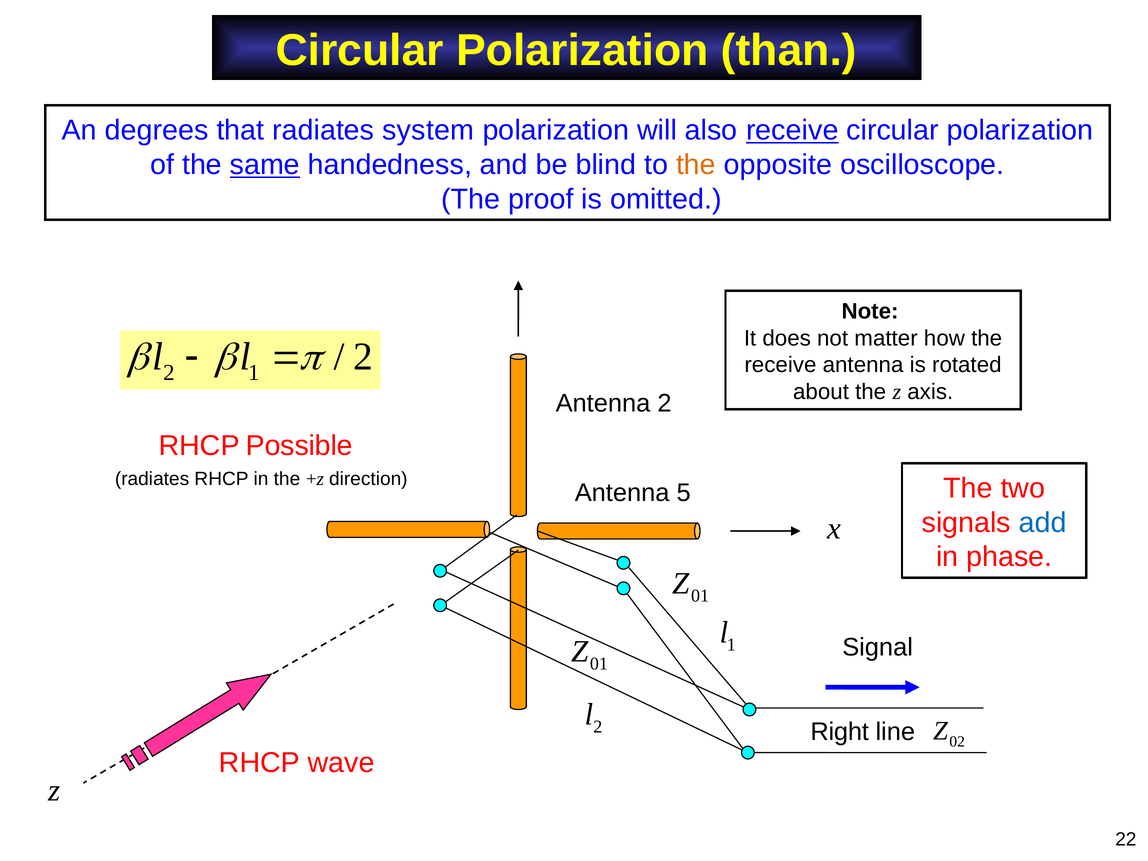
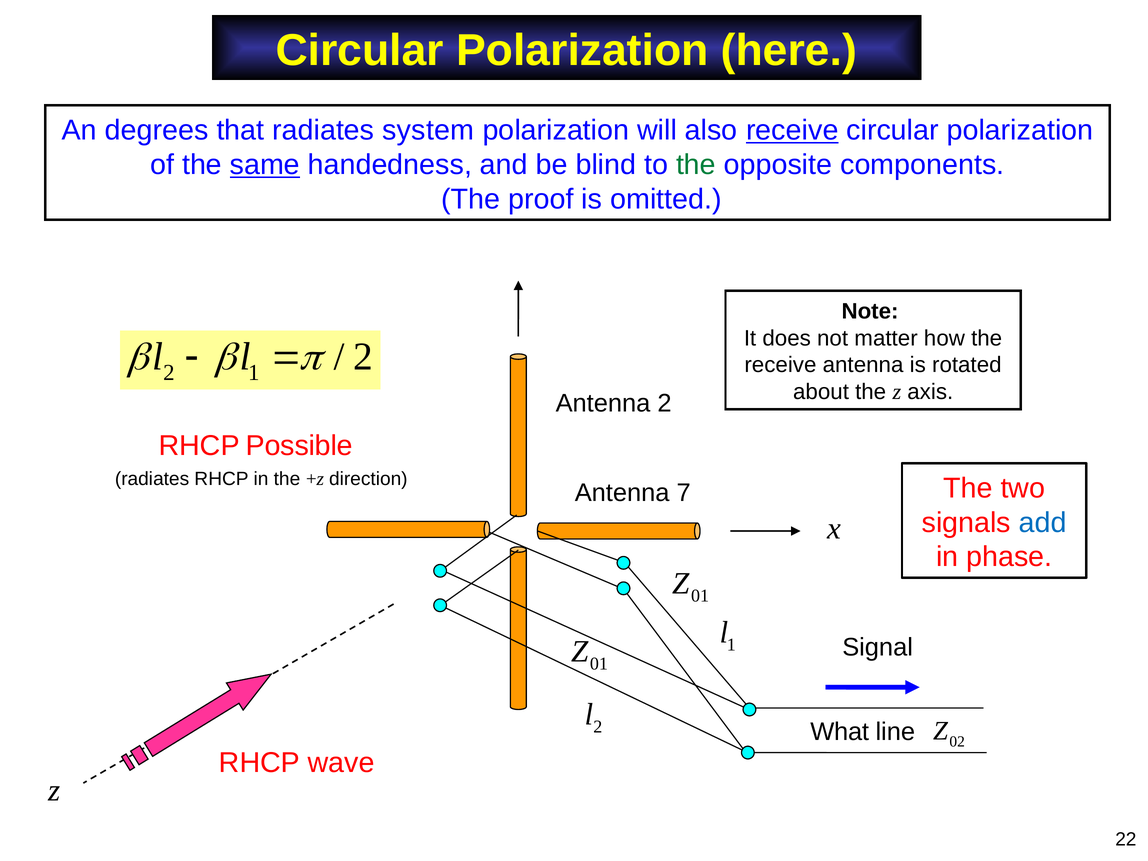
than: than -> here
the at (696, 165) colour: orange -> green
oscilloscope: oscilloscope -> components
5: 5 -> 7
Right: Right -> What
